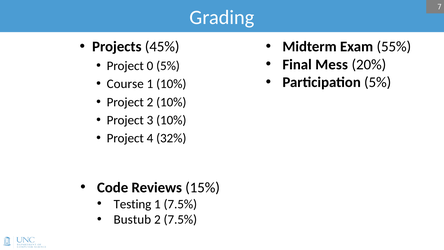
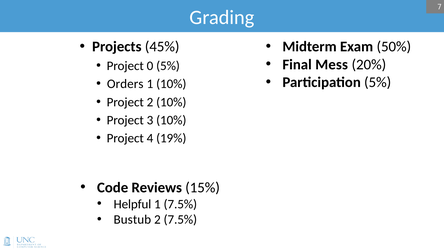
55%: 55% -> 50%
Course: Course -> Orders
32%: 32% -> 19%
Testing: Testing -> Helpful
